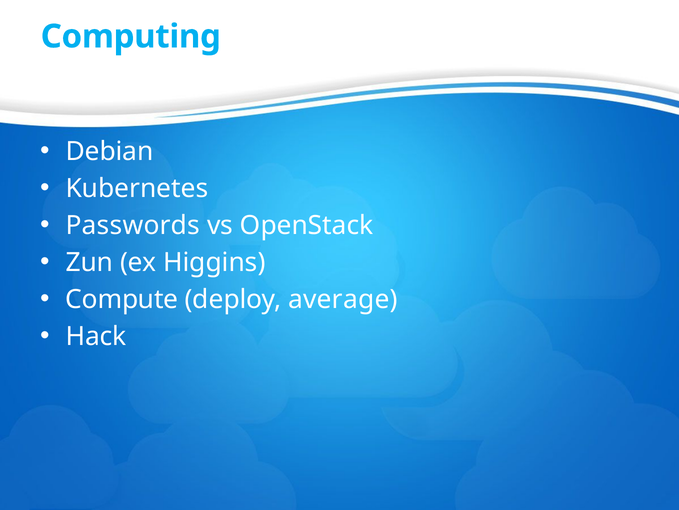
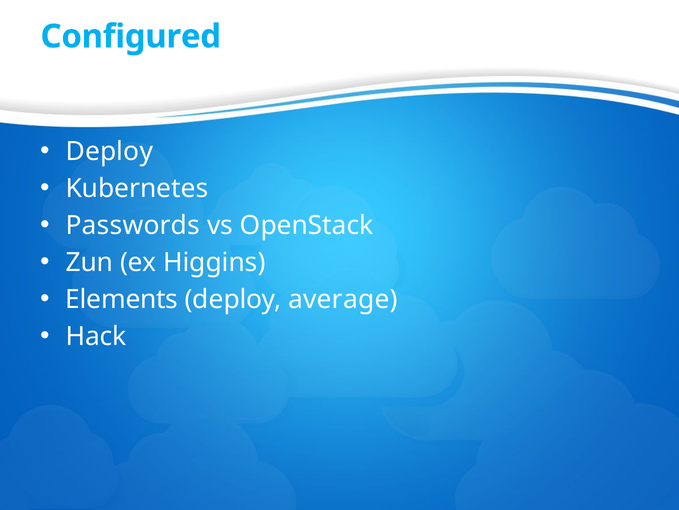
Computing: Computing -> Configured
Debian at (109, 151): Debian -> Deploy
Compute: Compute -> Elements
